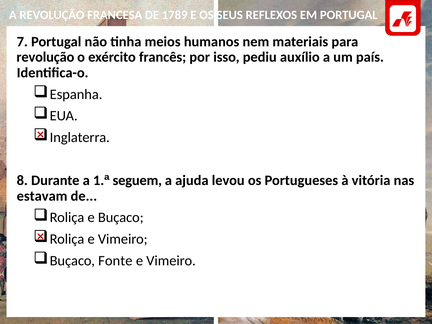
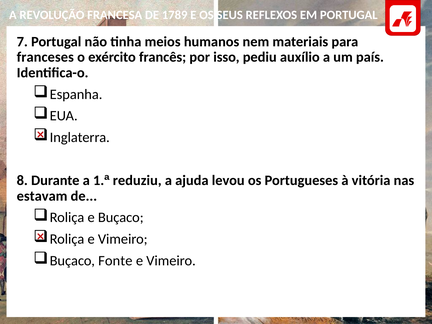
revolução at (45, 57): revolução -> franceses
seguem: seguem -> reduziu
